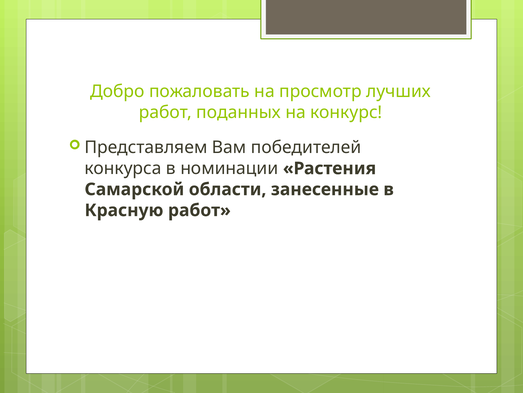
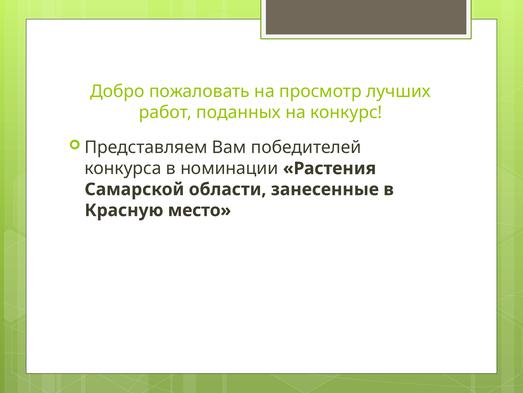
Красную работ: работ -> место
